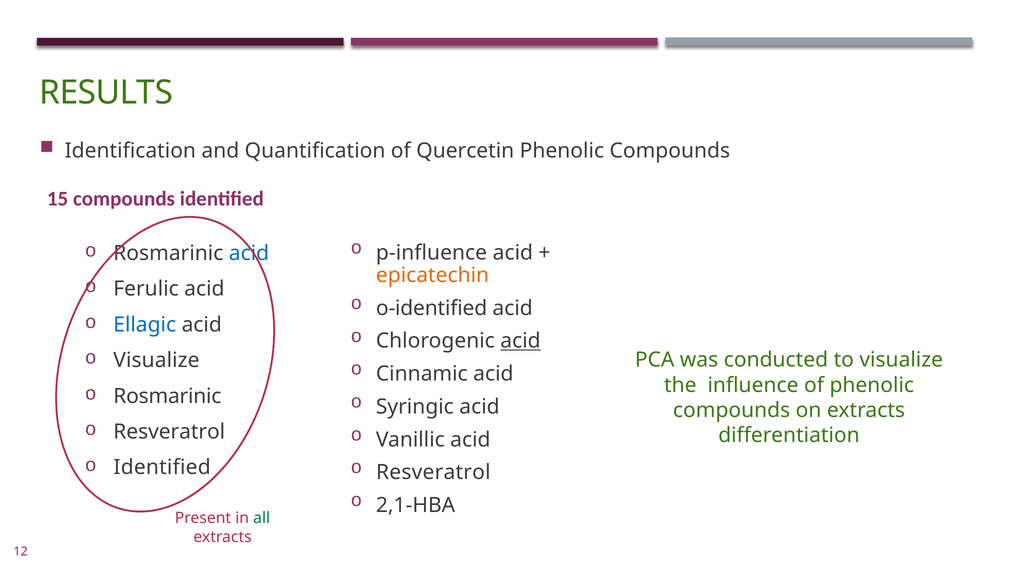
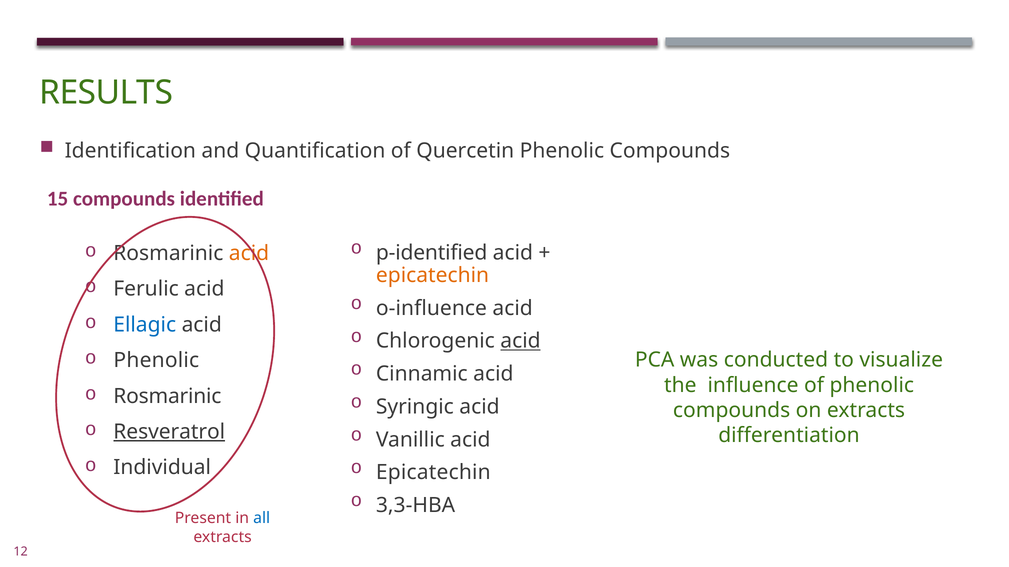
p-influence: p-influence -> p-identified
acid at (249, 253) colour: blue -> orange
o-identified: o-identified -> o-influence
Visualize at (156, 361): Visualize -> Phenolic
Resveratrol at (169, 432) underline: none -> present
Identified at (162, 468): Identified -> Individual
Resveratrol at (433, 473): Resveratrol -> Epicatechin
2,1-HBA: 2,1-HBA -> 3,3-HBA
all colour: green -> blue
